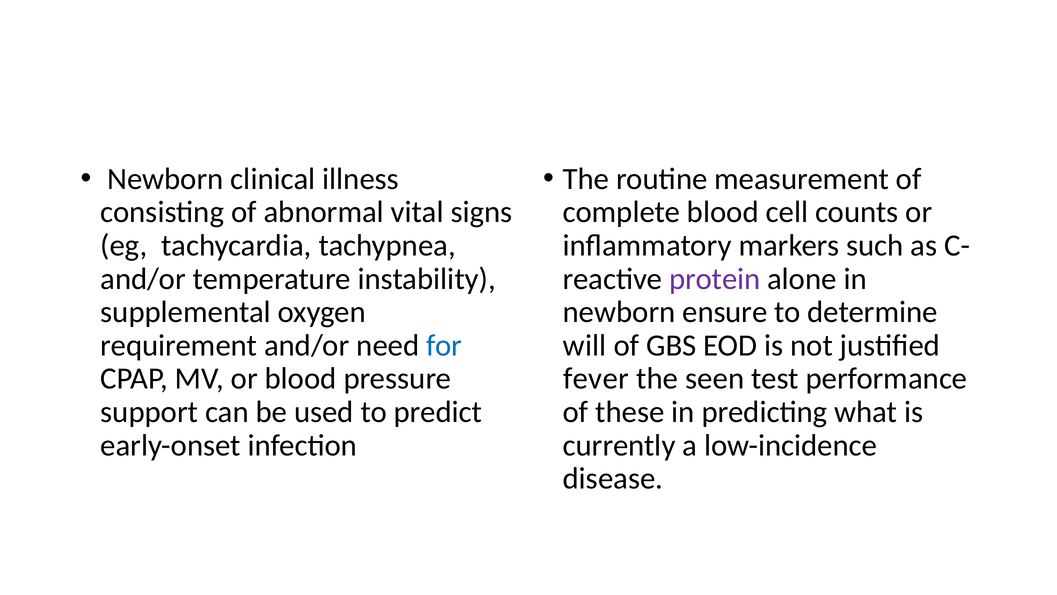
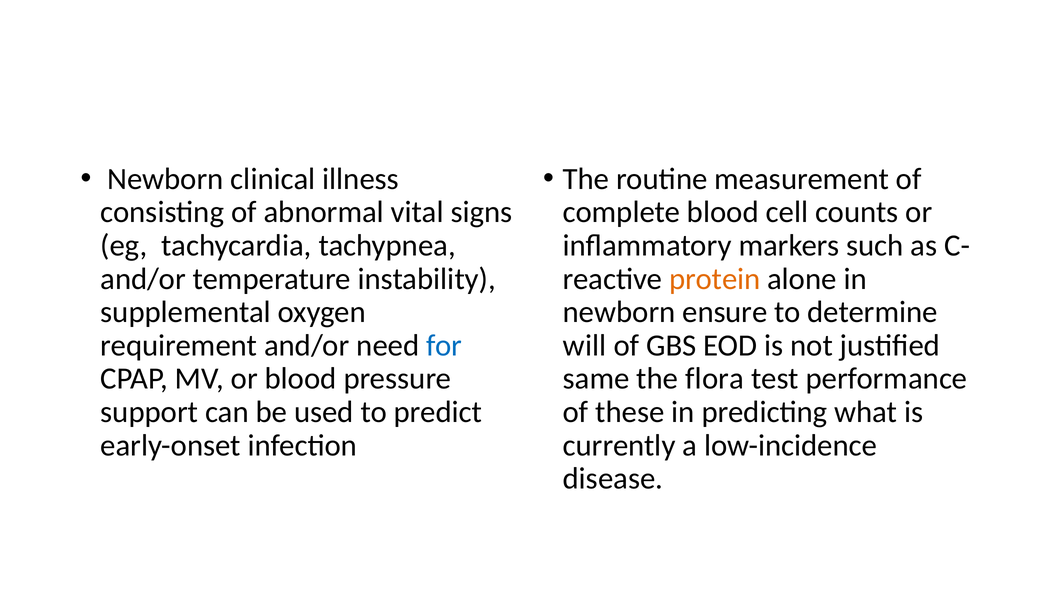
protein colour: purple -> orange
fever: fever -> same
seen: seen -> flora
